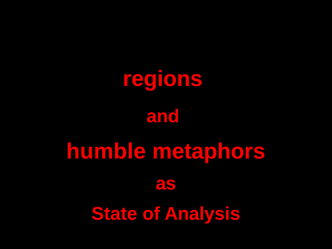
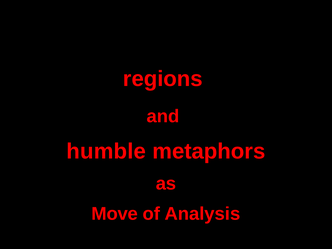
State: State -> Move
